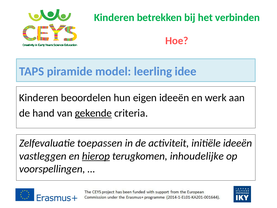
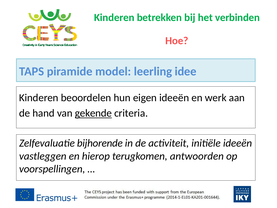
toepassen: toepassen -> bijhorende
hierop underline: present -> none
inhoudelijke: inhoudelijke -> antwoorden
